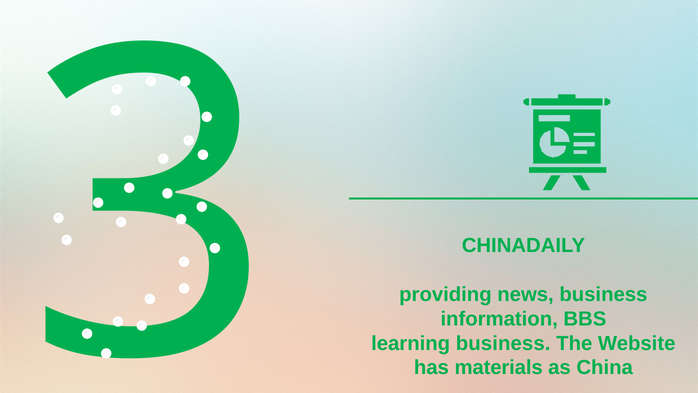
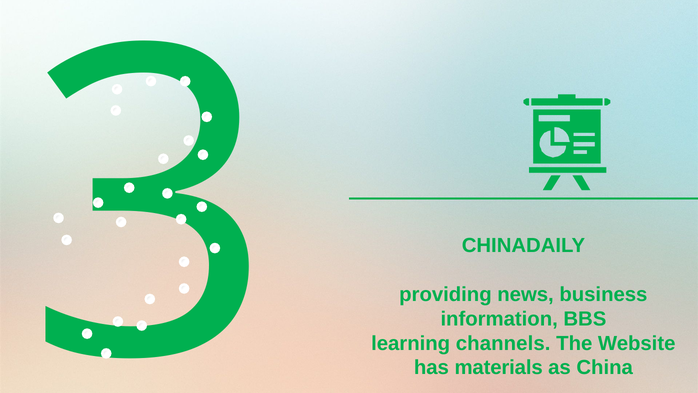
learning business: business -> channels
